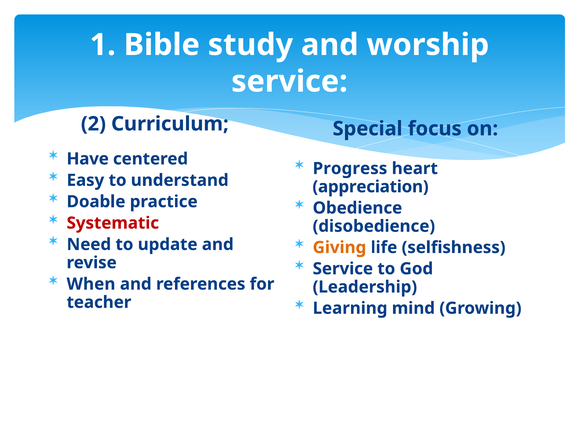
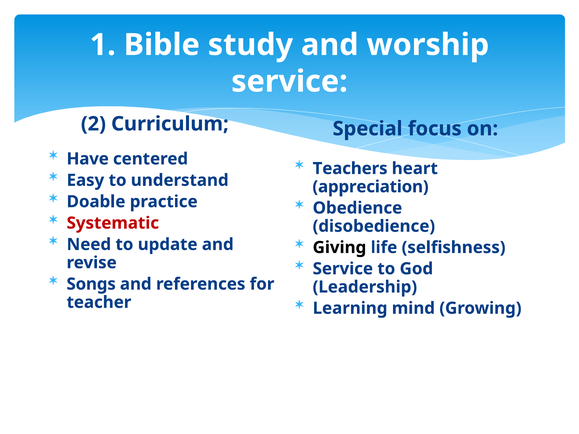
Progress: Progress -> Teachers
Giving colour: orange -> black
When: When -> Songs
